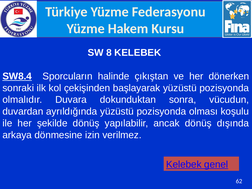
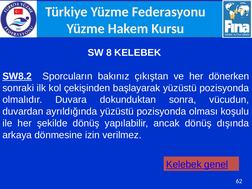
SW8.4: SW8.4 -> SW8.2
halinde: halinde -> bakınız
